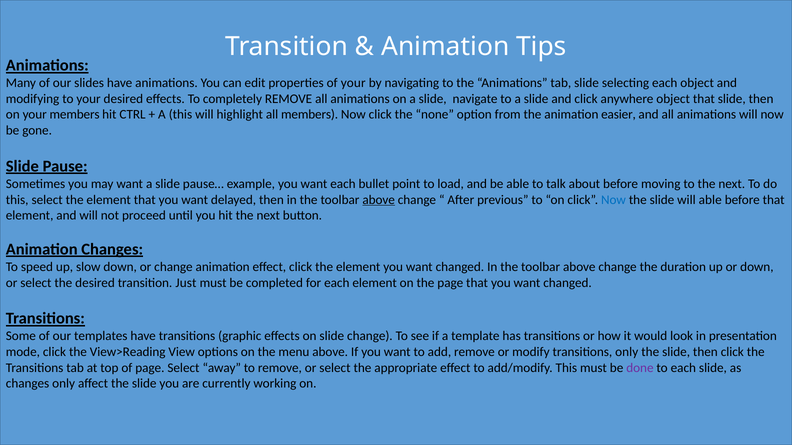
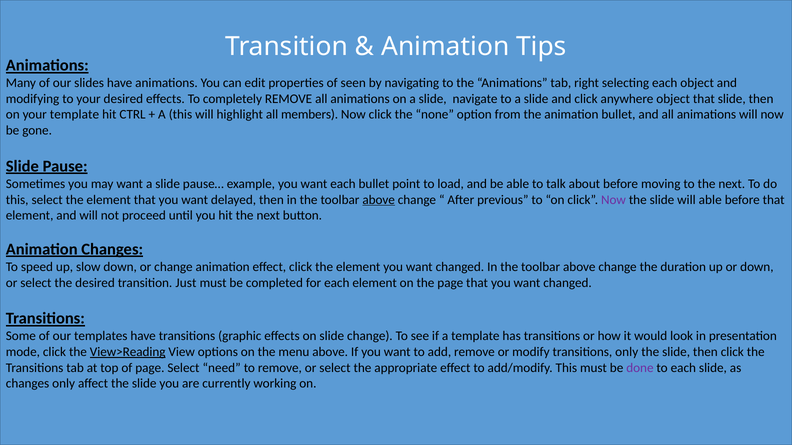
of your: your -> seen
tab slide: slide -> right
your members: members -> template
animation easier: easier -> bullet
Now at (613, 200) colour: blue -> purple
View>Reading underline: none -> present
away: away -> need
